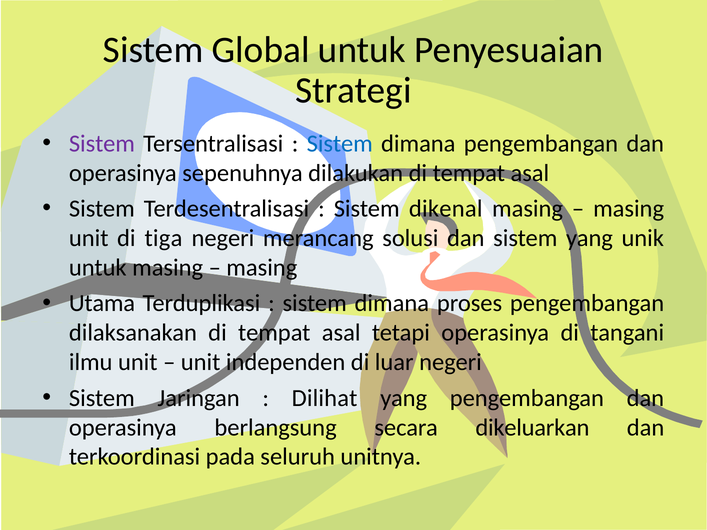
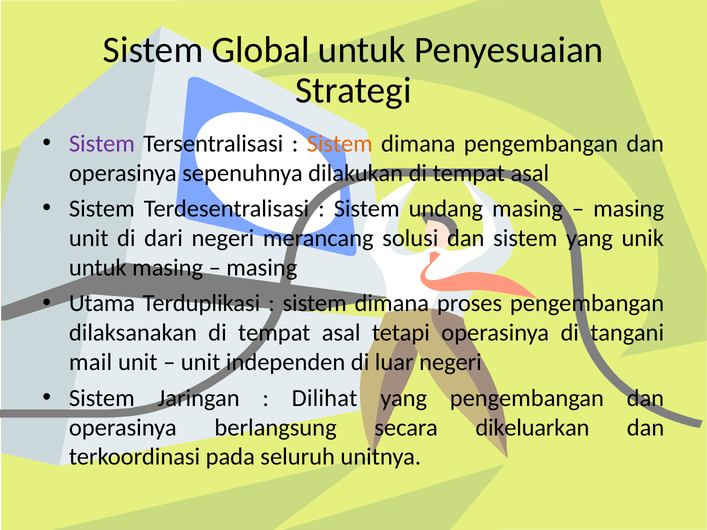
Sistem at (340, 144) colour: blue -> orange
dikenal: dikenal -> undang
tiga: tiga -> dari
ilmu: ilmu -> mail
